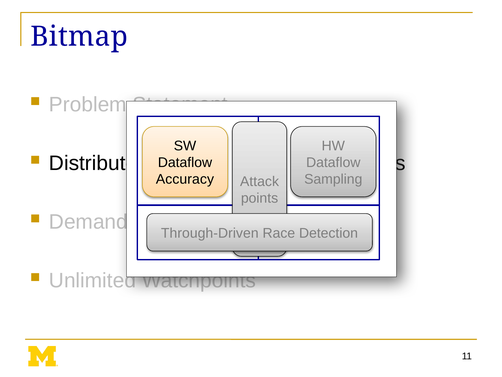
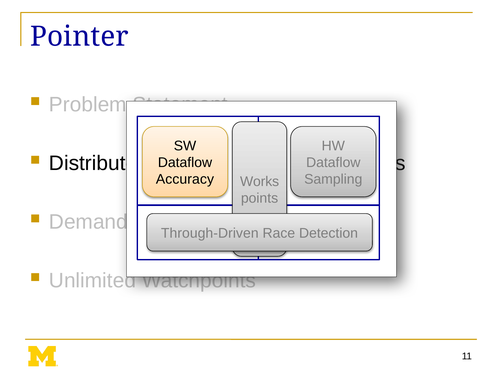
Bitmap: Bitmap -> Pointer
Attack: Attack -> Works
